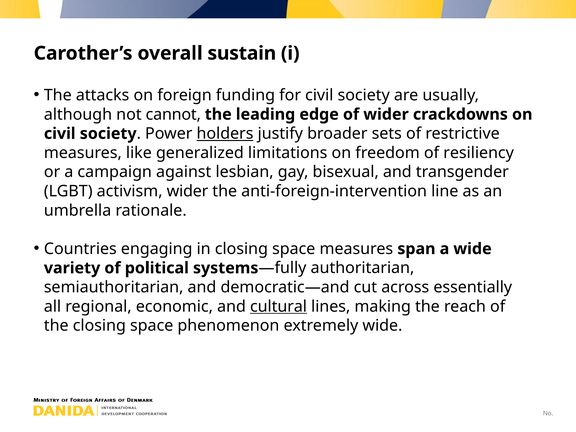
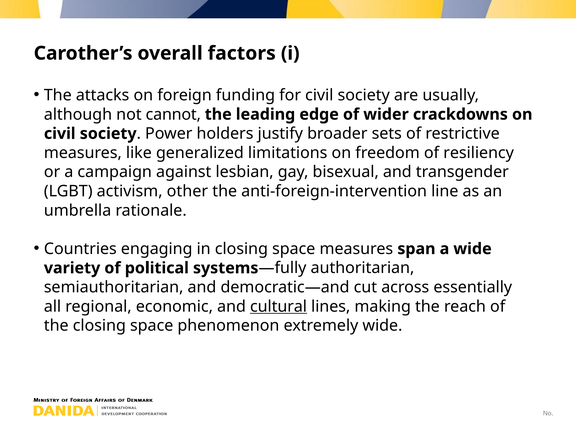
sustain: sustain -> factors
holders underline: present -> none
activism wider: wider -> other
